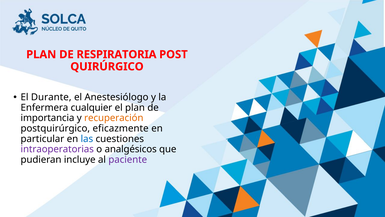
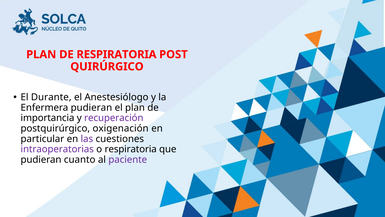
Enfermera cualquier: cualquier -> pudieran
recuperación colour: orange -> purple
eficazmente: eficazmente -> oxigenación
las colour: blue -> purple
o analgésicos: analgésicos -> respiratoria
incluye: incluye -> cuanto
